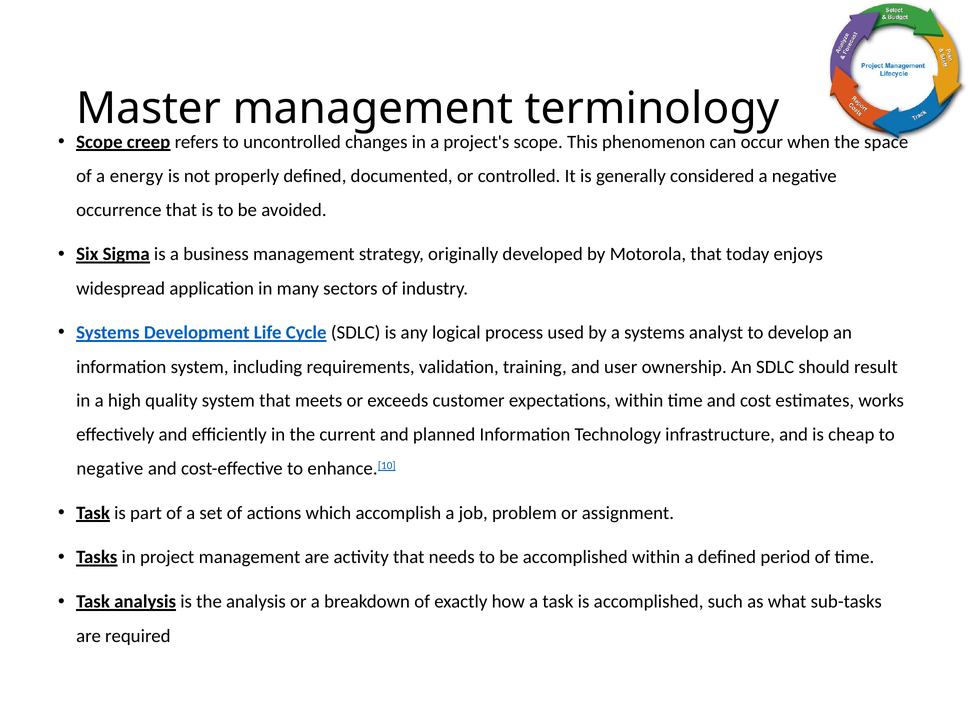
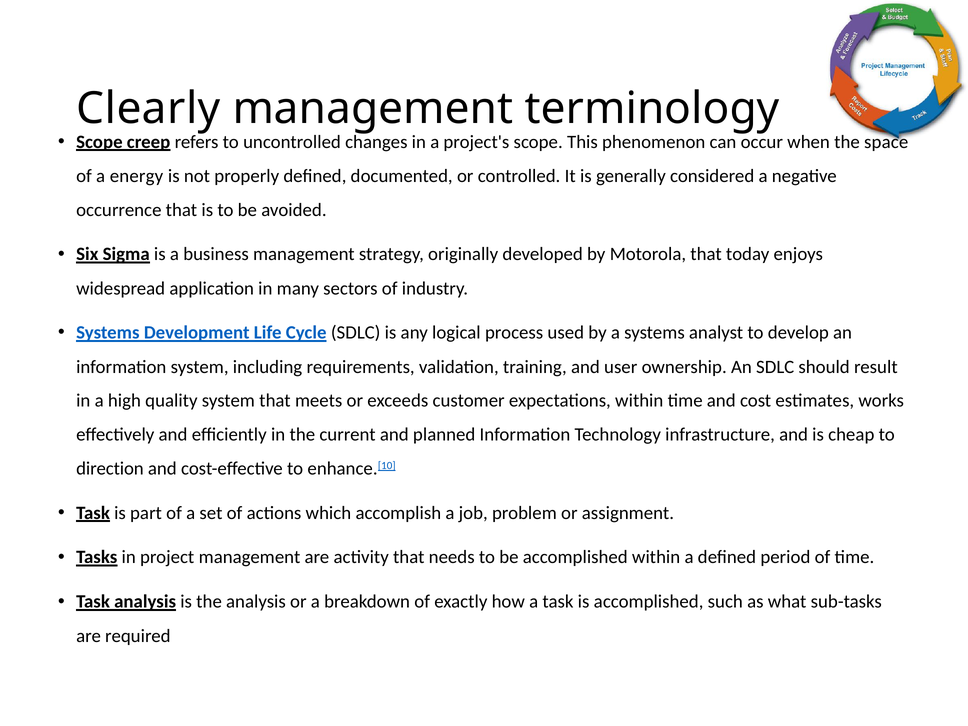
Master: Master -> Clearly
negative at (110, 469): negative -> direction
